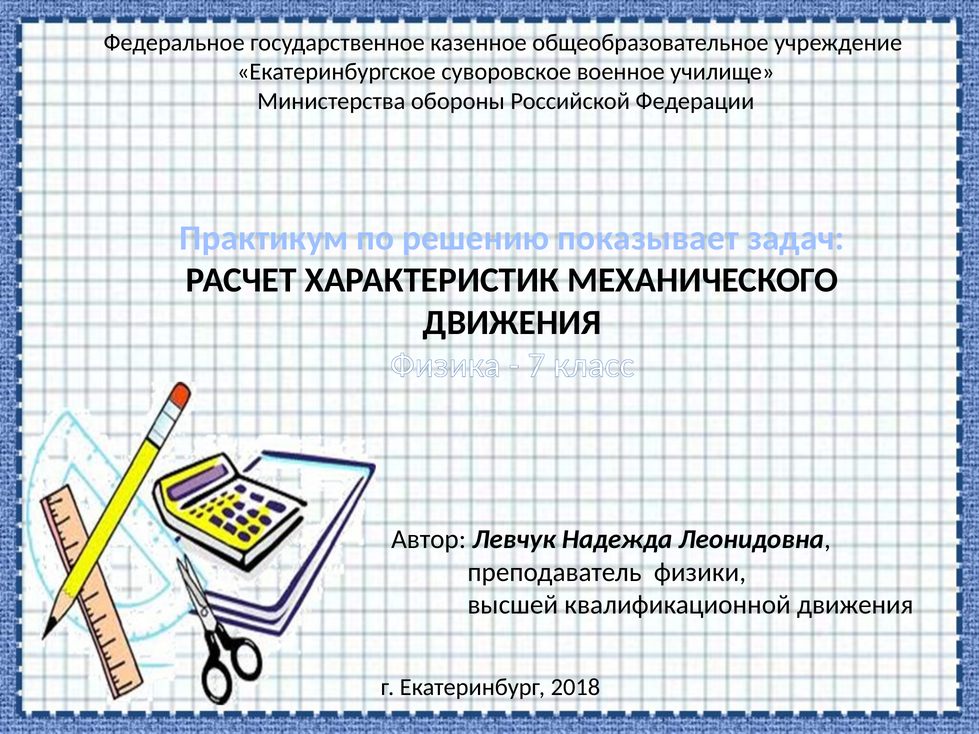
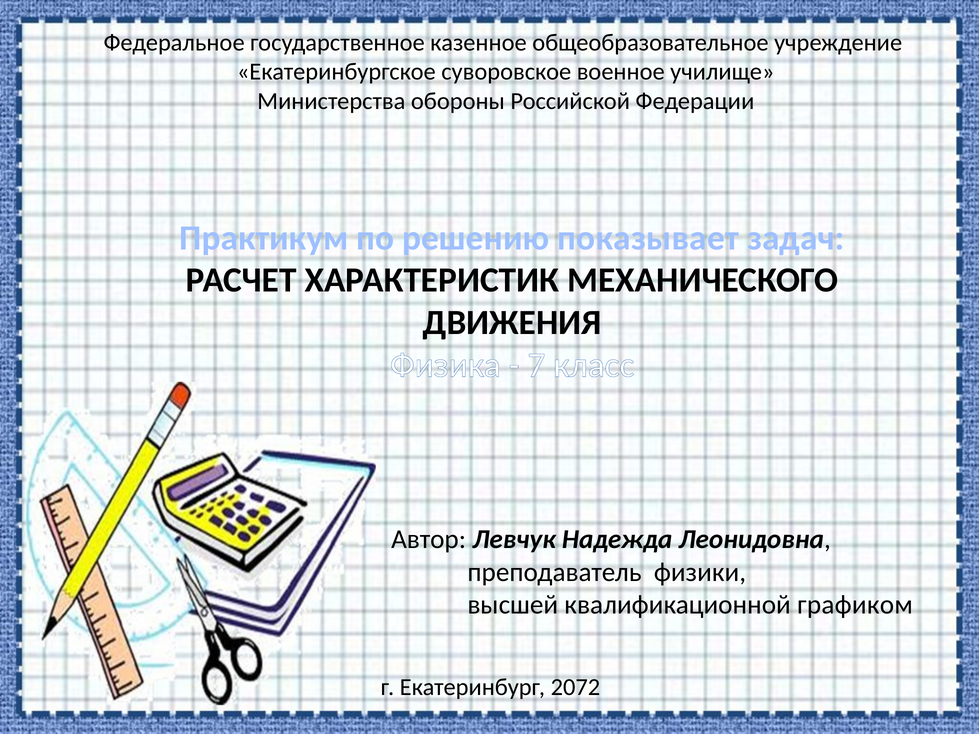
квалификационной движения: движения -> графиком
2018: 2018 -> 2072
